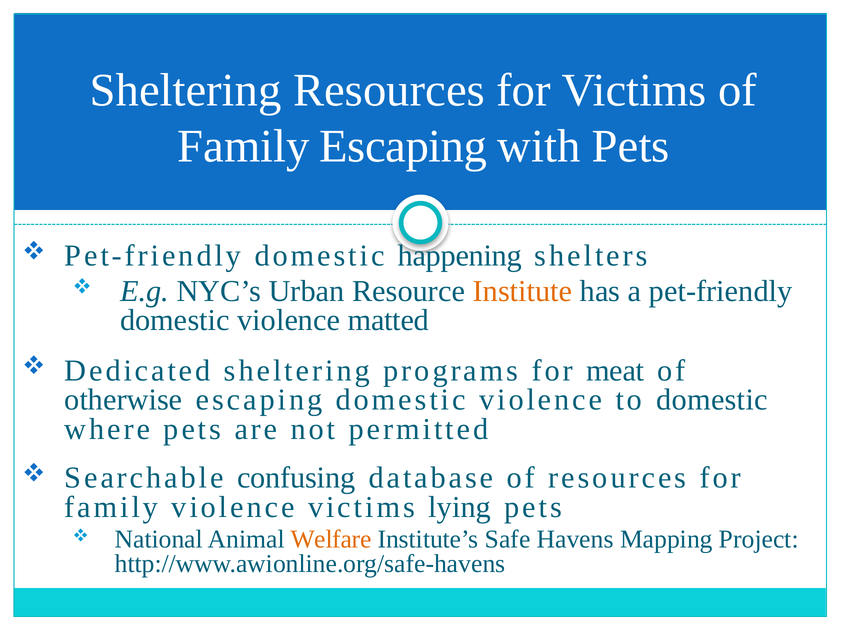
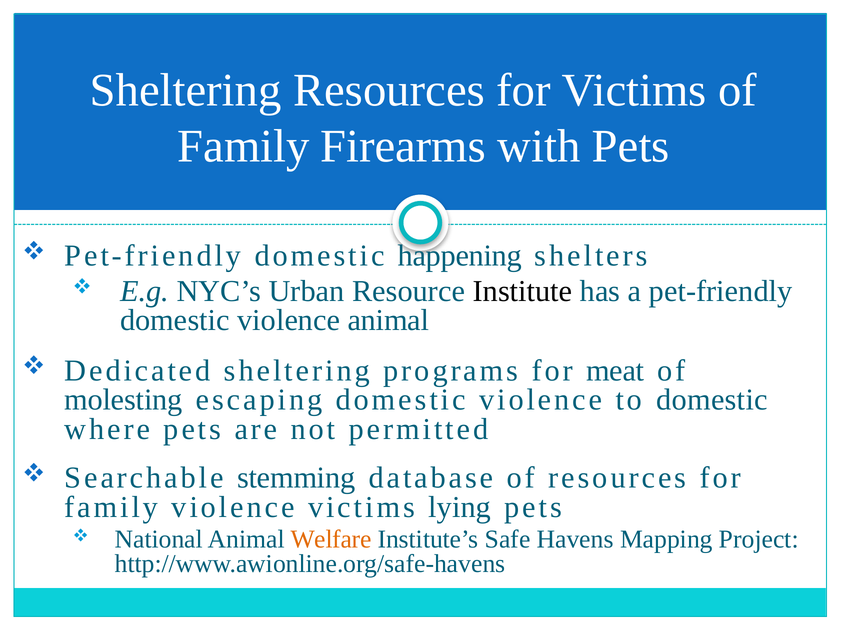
Family Escaping: Escaping -> Firearms
Institute colour: orange -> black
violence matted: matted -> animal
otherwise: otherwise -> molesting
confusing: confusing -> stemming
